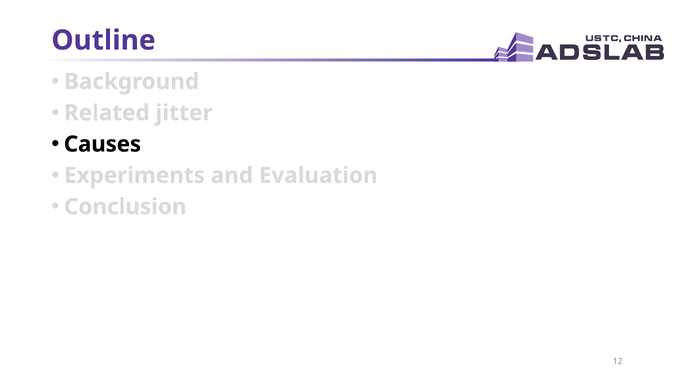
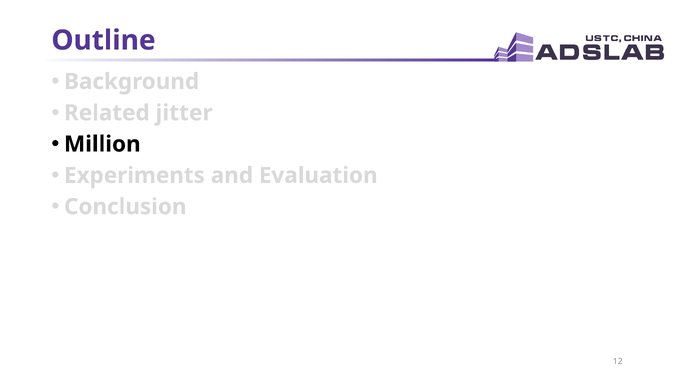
Causes: Causes -> Million
